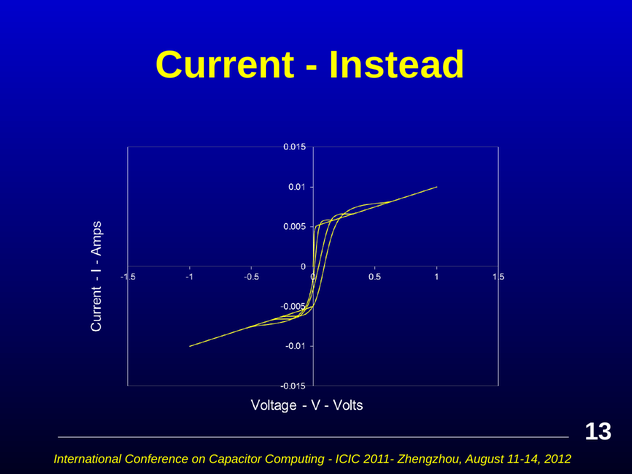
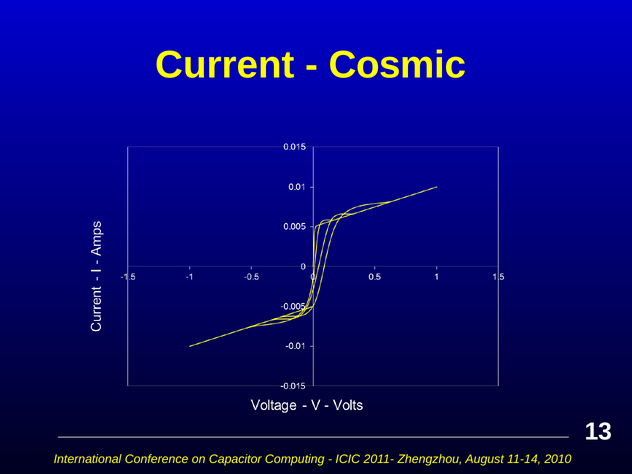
Instead: Instead -> Cosmic
2012: 2012 -> 2010
